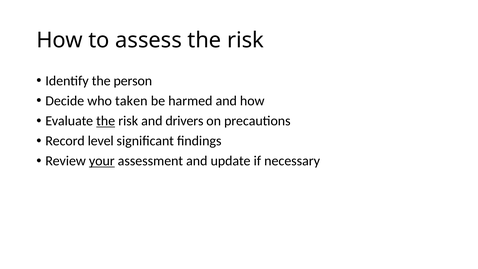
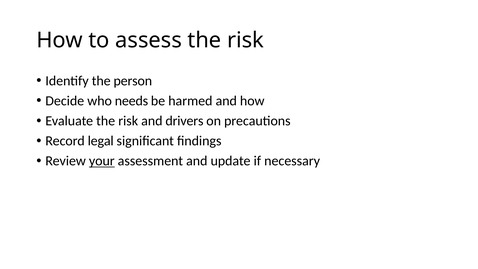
taken: taken -> needs
the at (106, 121) underline: present -> none
level: level -> legal
